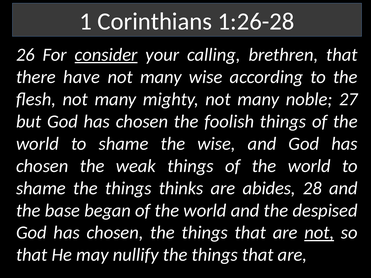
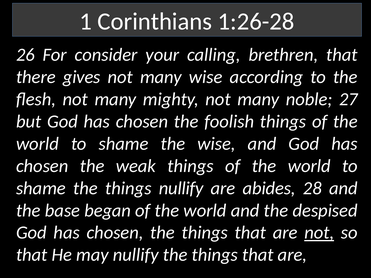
consider underline: present -> none
have: have -> gives
things thinks: thinks -> nullify
